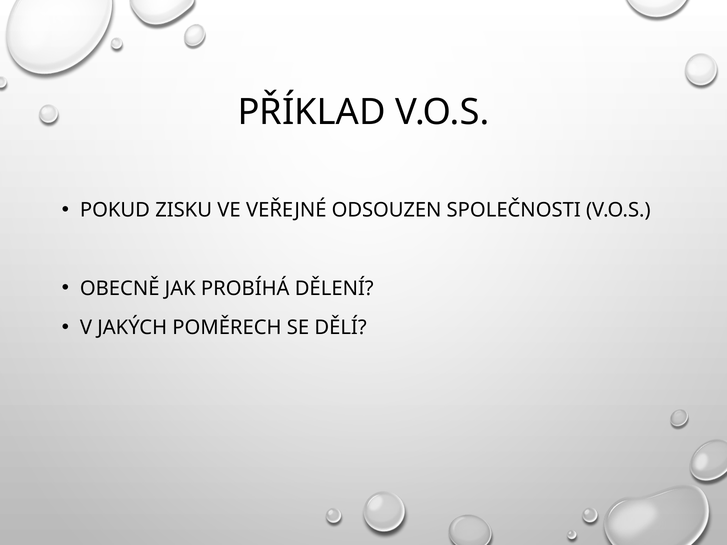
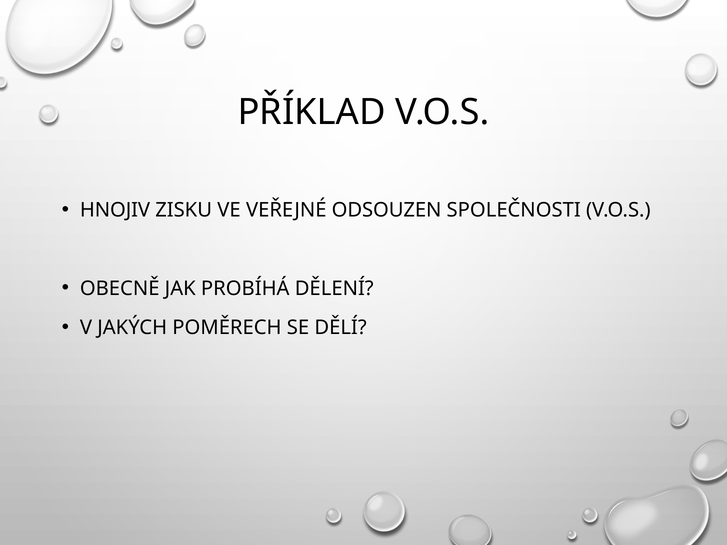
POKUD: POKUD -> HNOJIV
